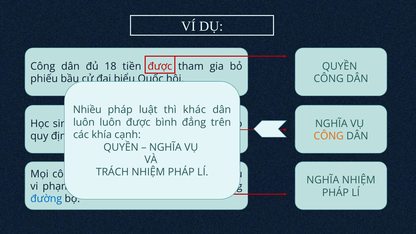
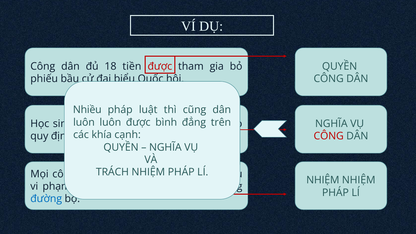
khác: khác -> cũng
CÔNG at (329, 136) colour: orange -> red
NGHĨA at (323, 180): NGHĨA -> NHIỆM
